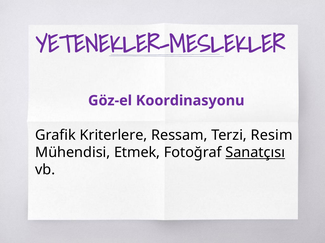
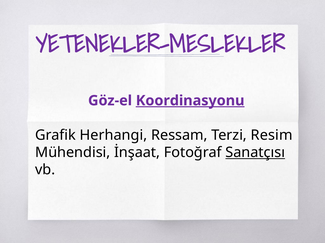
Koordinasyonu underline: none -> present
Kriterlere: Kriterlere -> Herhangi
Etmek: Etmek -> İnşaat
